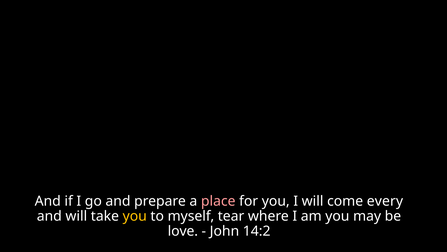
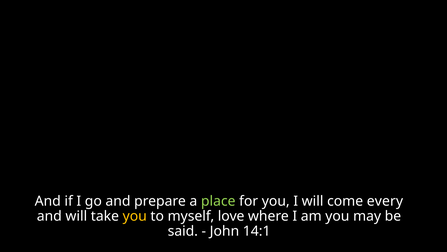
place colour: pink -> light green
tear: tear -> love
love: love -> said
14:2: 14:2 -> 14:1
